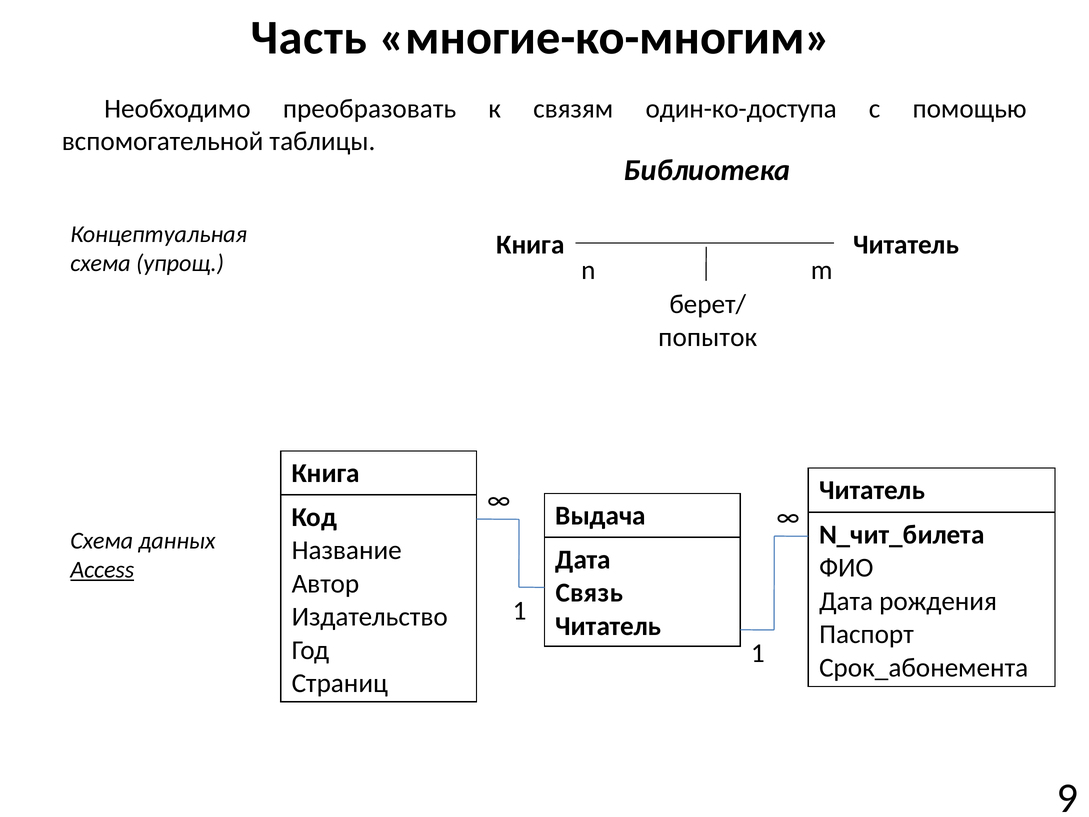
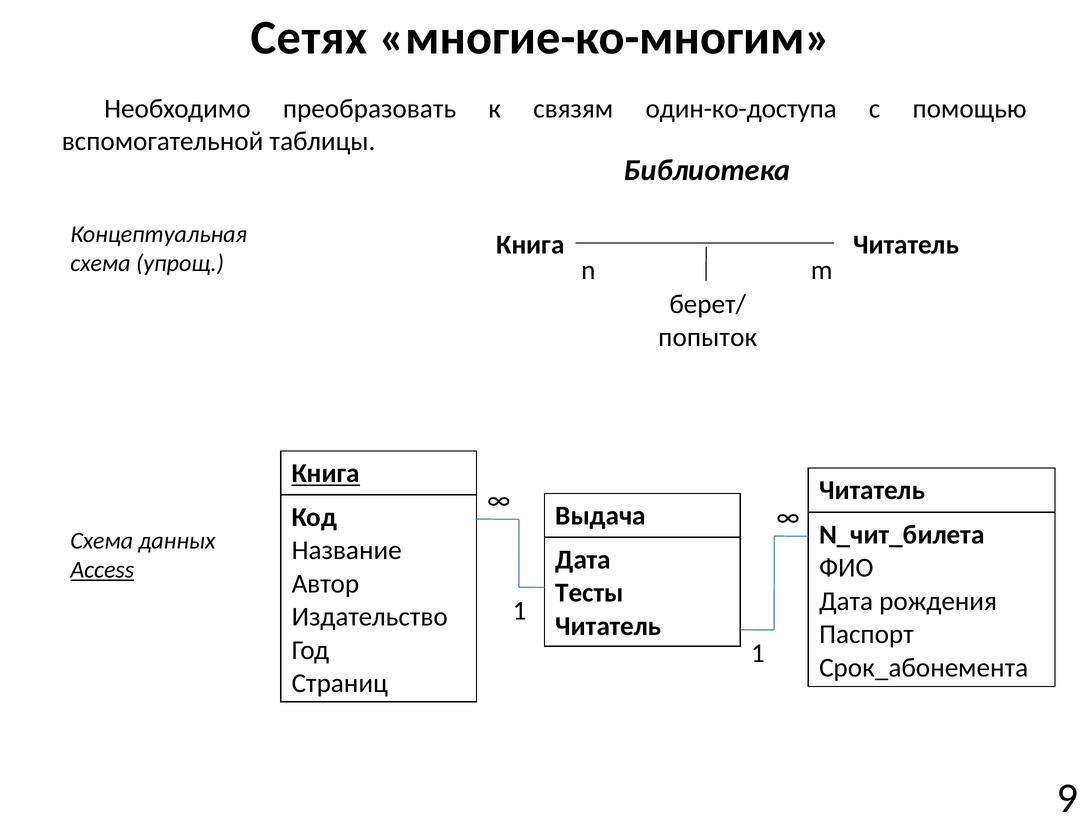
Часть: Часть -> Сетях
Книга at (326, 473) underline: none -> present
Связь: Связь -> Тесты
